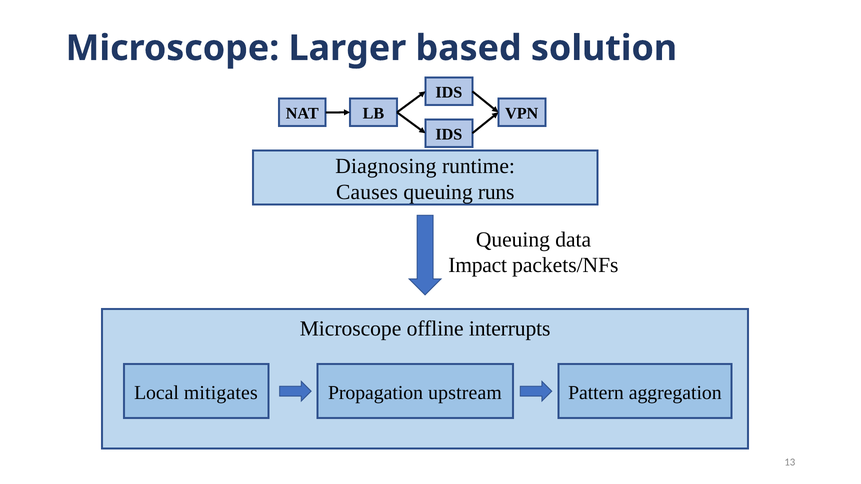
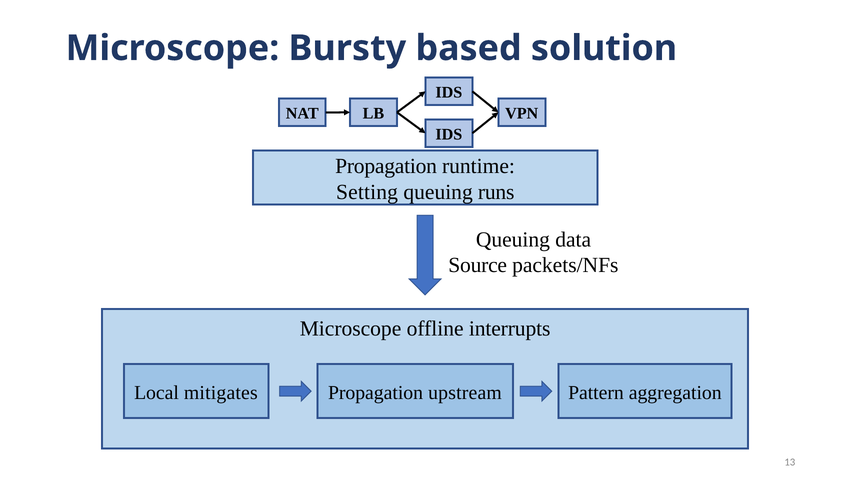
Larger: Larger -> Bursty
Diagnosing at (386, 166): Diagnosing -> Propagation
Causes: Causes -> Setting
Impact: Impact -> Source
